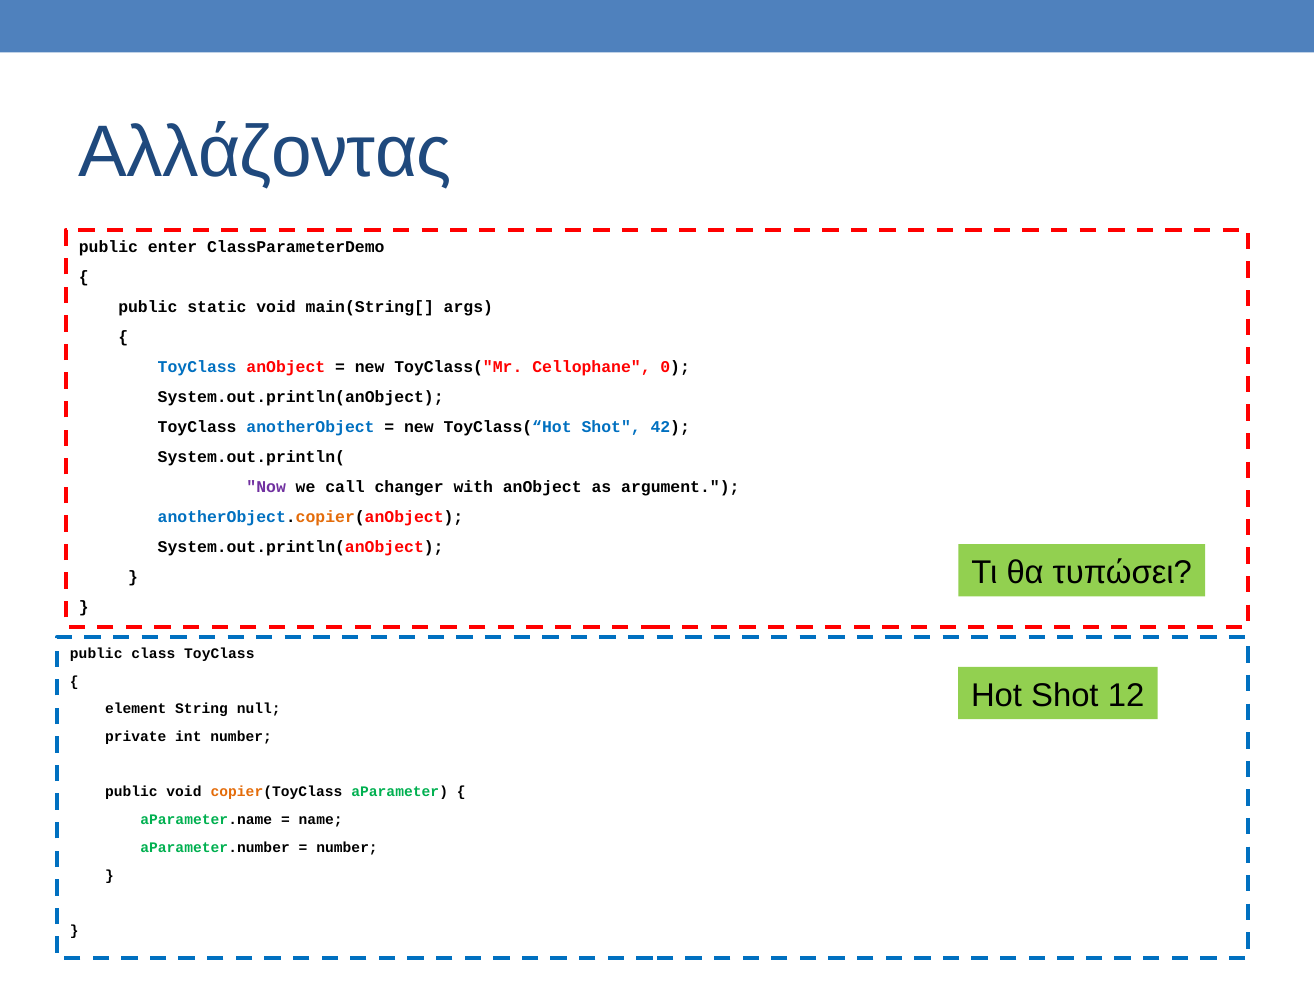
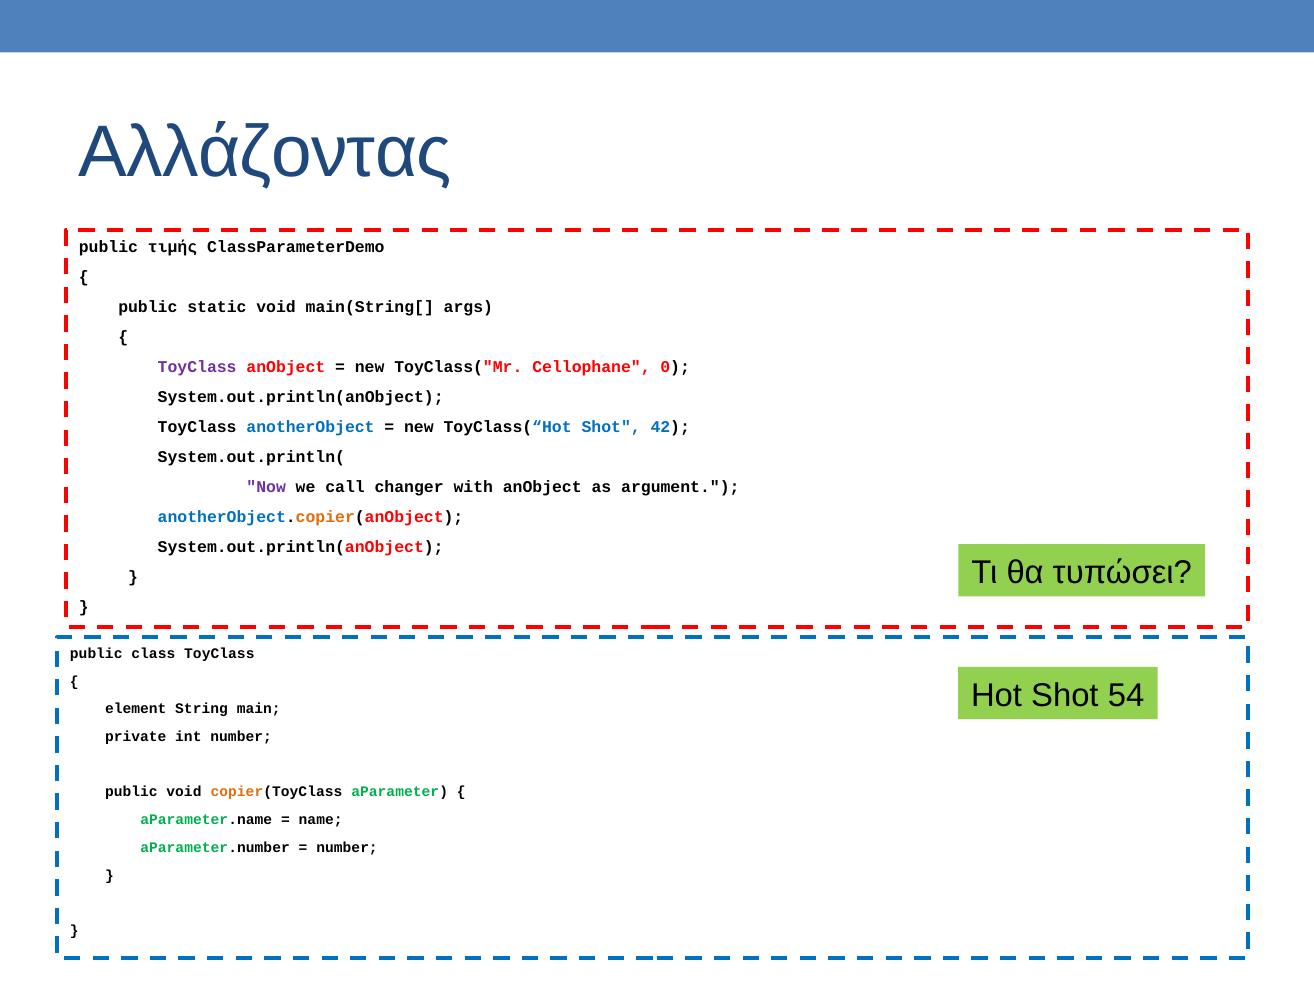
enter: enter -> τιμής
ToyClass at (197, 368) colour: blue -> purple
12: 12 -> 54
null: null -> main
